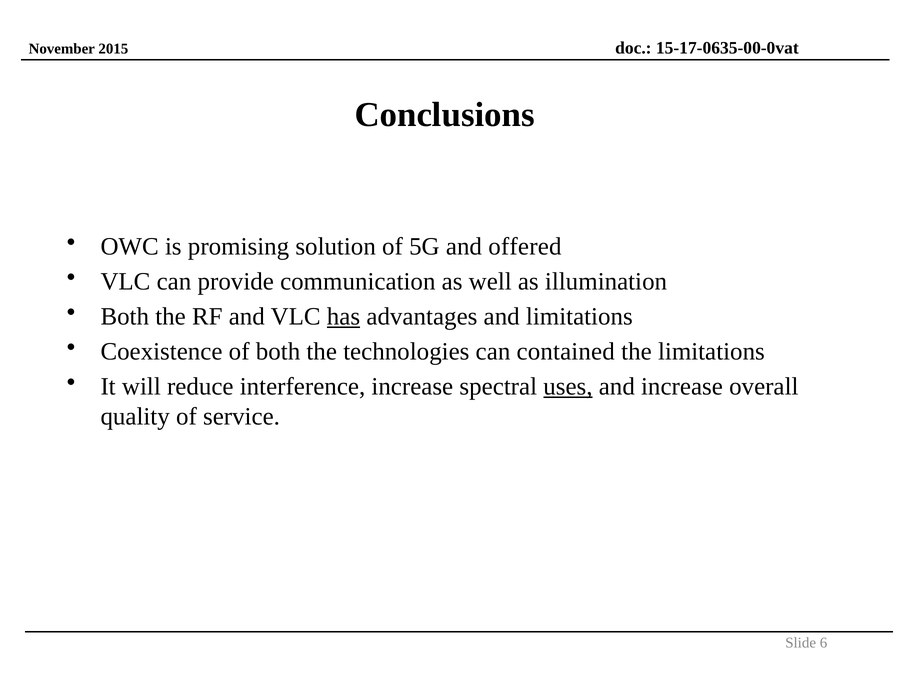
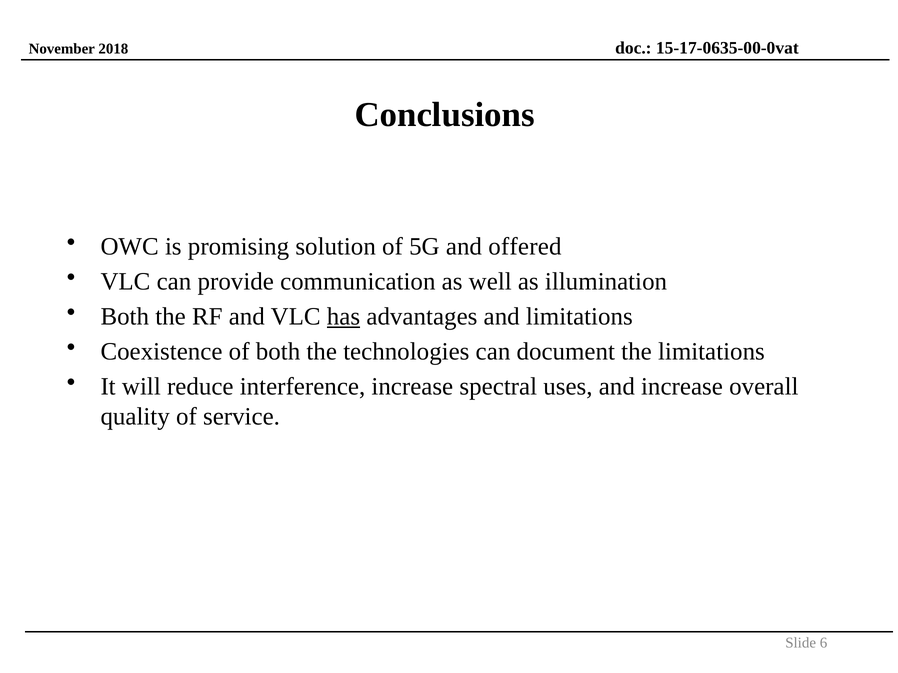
2015: 2015 -> 2018
contained: contained -> document
uses underline: present -> none
